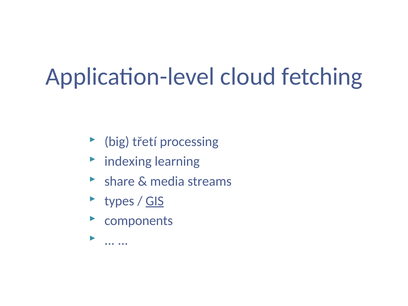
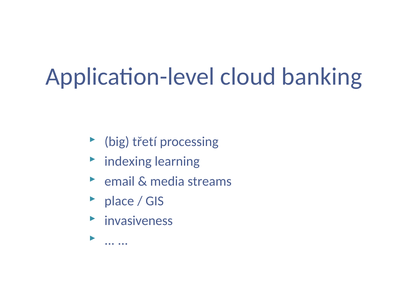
fetching: fetching -> banking
share: share -> email
types: types -> place
GIS underline: present -> none
components: components -> invasiveness
